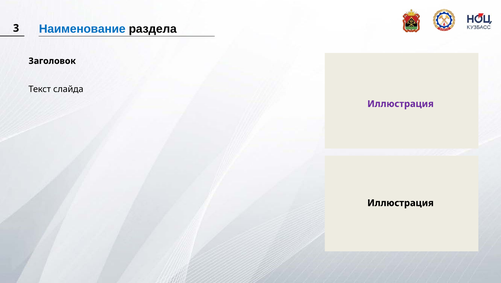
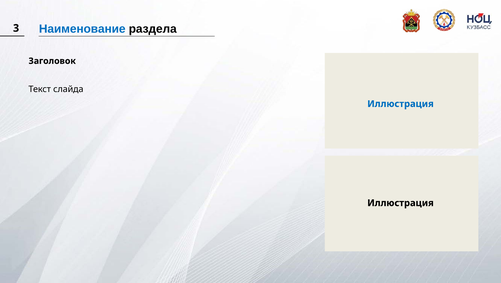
Иллюстрация at (401, 104) colour: purple -> blue
